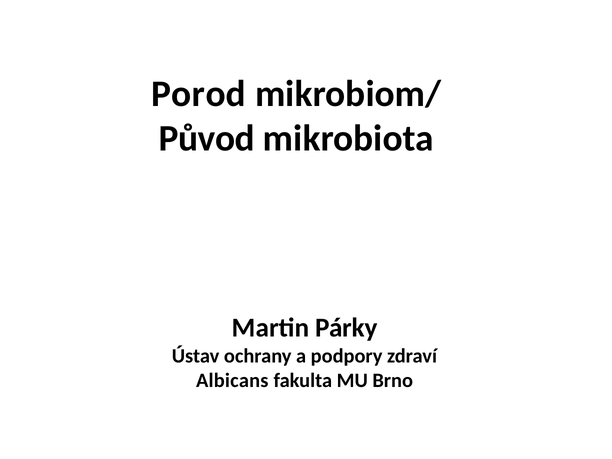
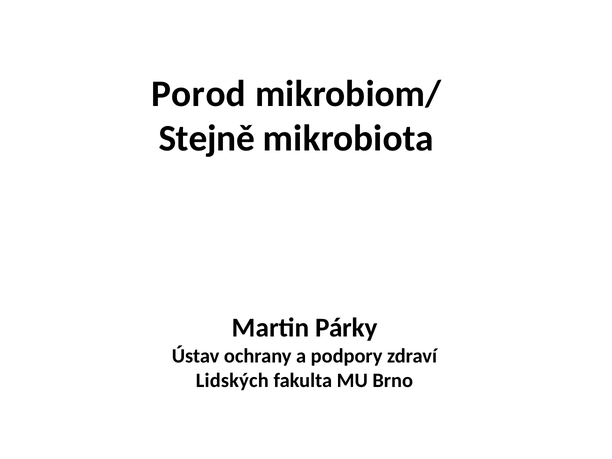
Původ: Původ -> Stejně
Albicans: Albicans -> Lidských
